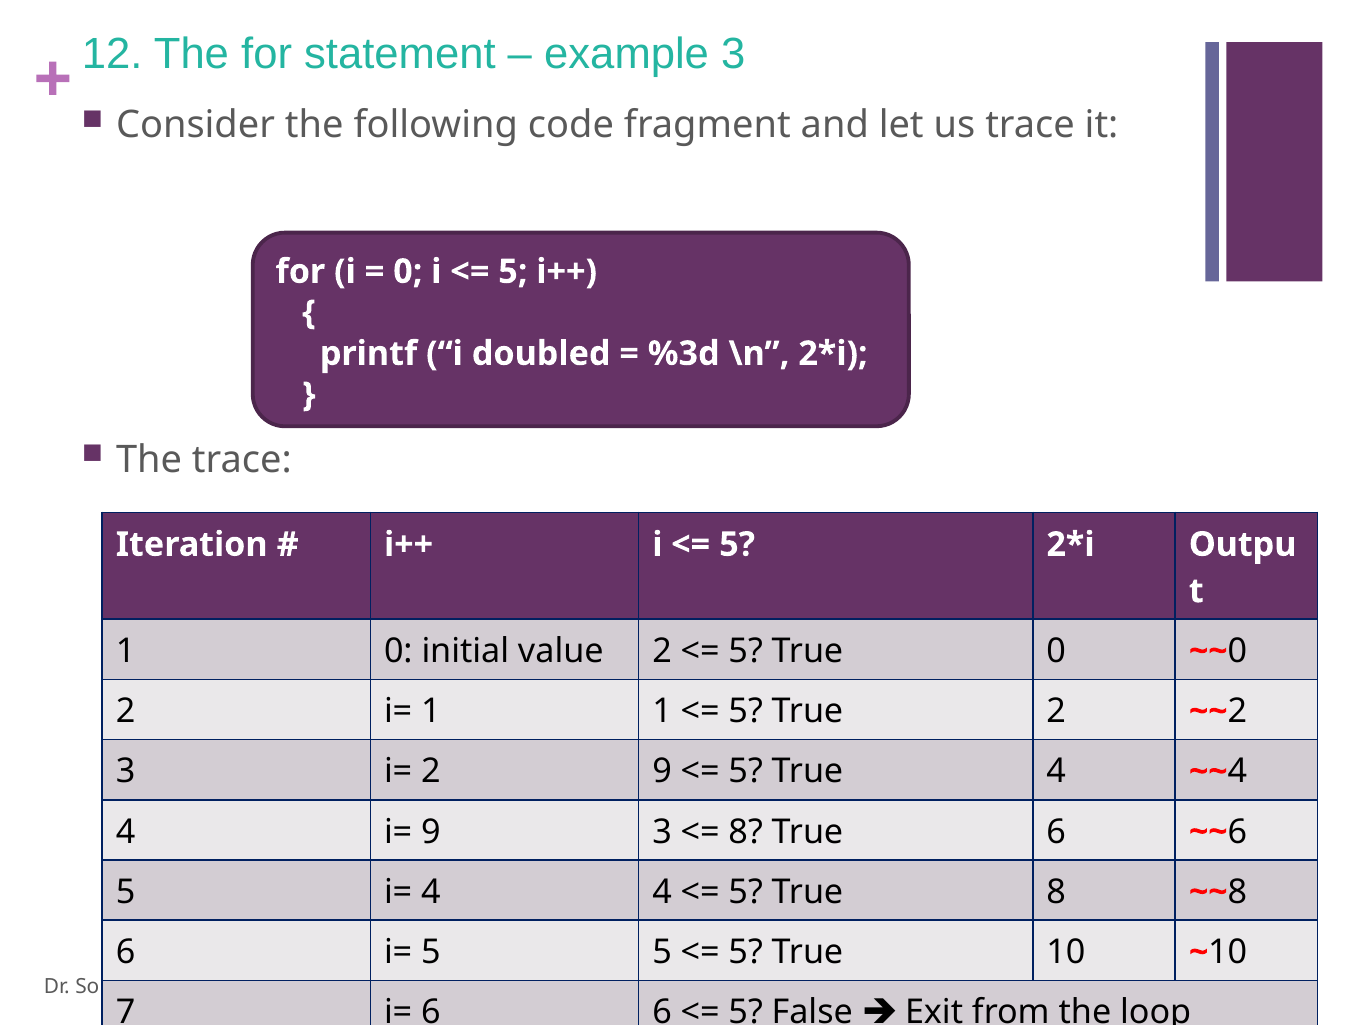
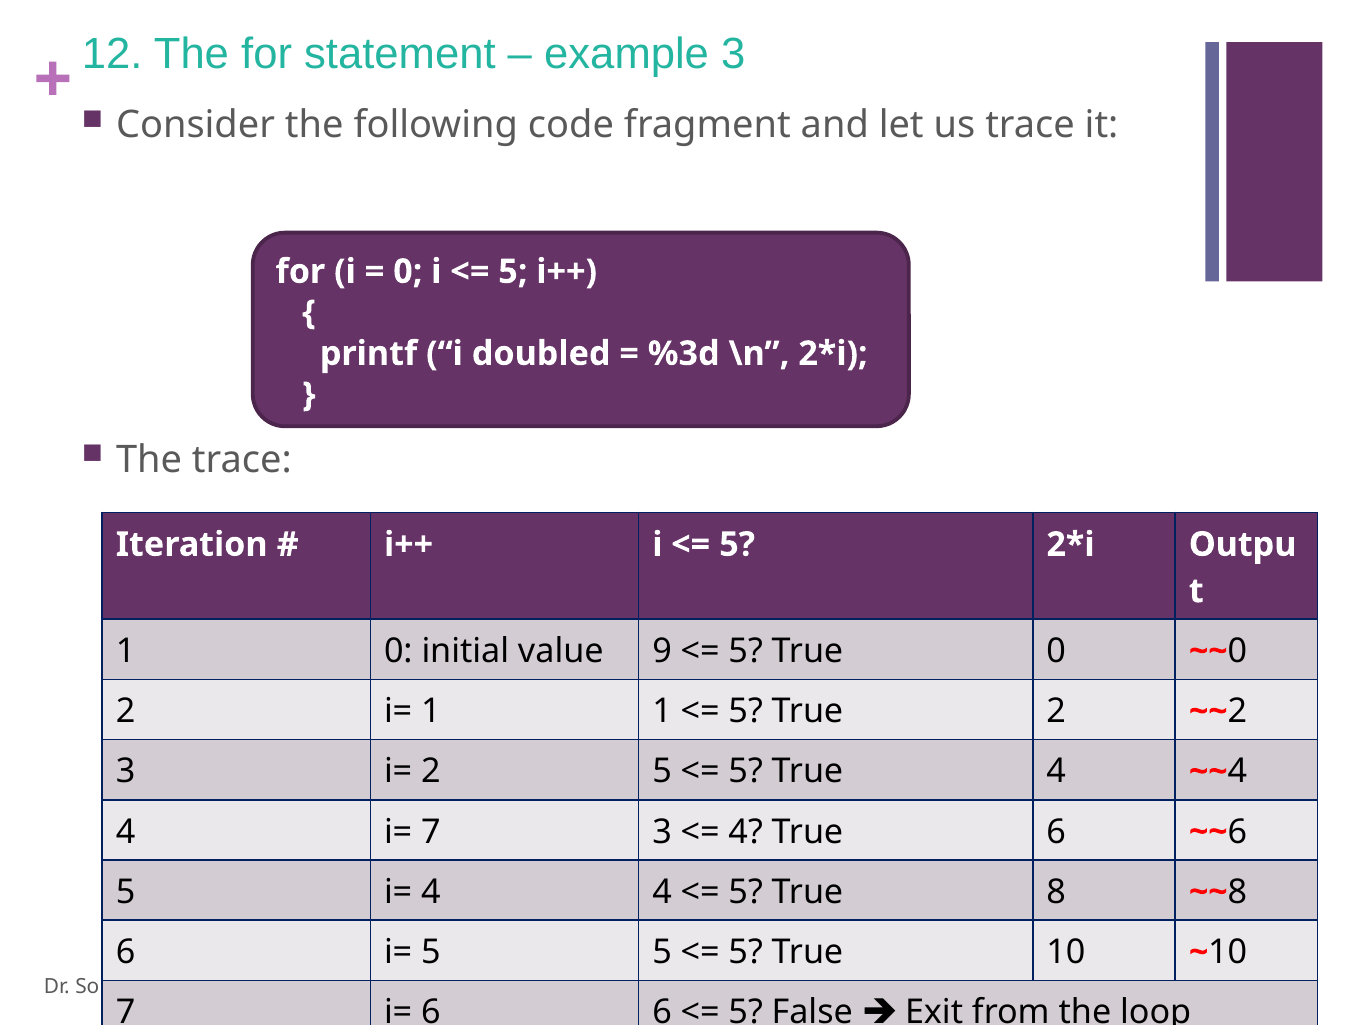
value 2: 2 -> 9
2 9: 9 -> 5
i= 9: 9 -> 7
8 at (746, 831): 8 -> 4
